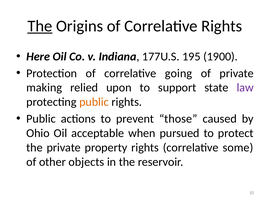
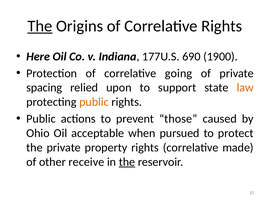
195: 195 -> 690
making: making -> spacing
law colour: purple -> orange
some: some -> made
objects: objects -> receive
the at (127, 162) underline: none -> present
